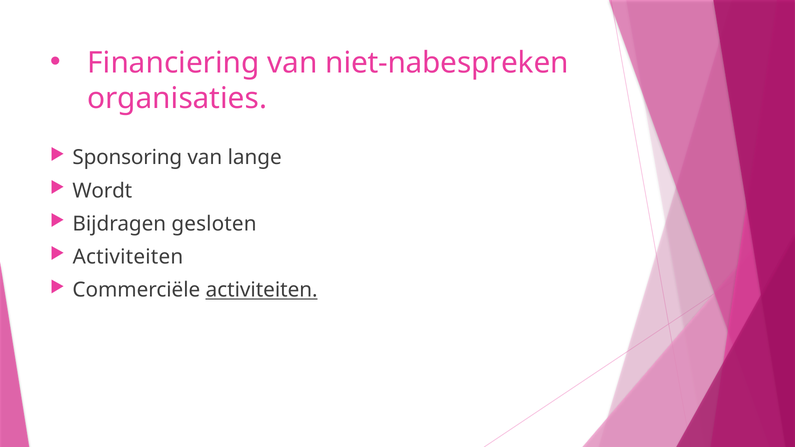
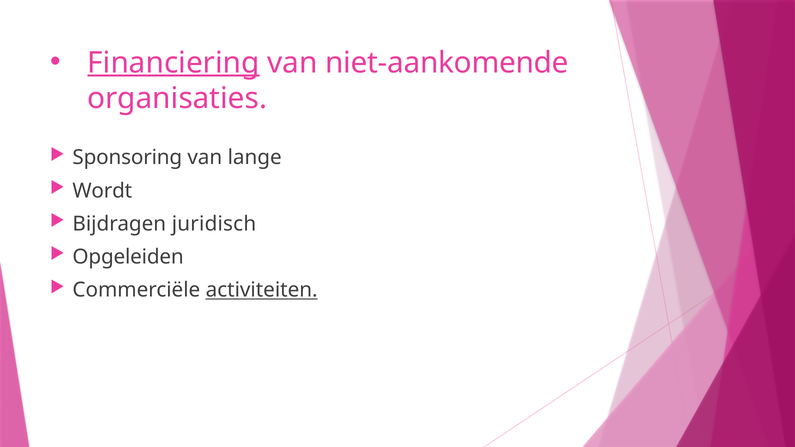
Financiering underline: none -> present
niet-nabespreken: niet-nabespreken -> niet-aankomende
gesloten: gesloten -> juridisch
Activiteiten at (128, 257): Activiteiten -> Opgeleiden
